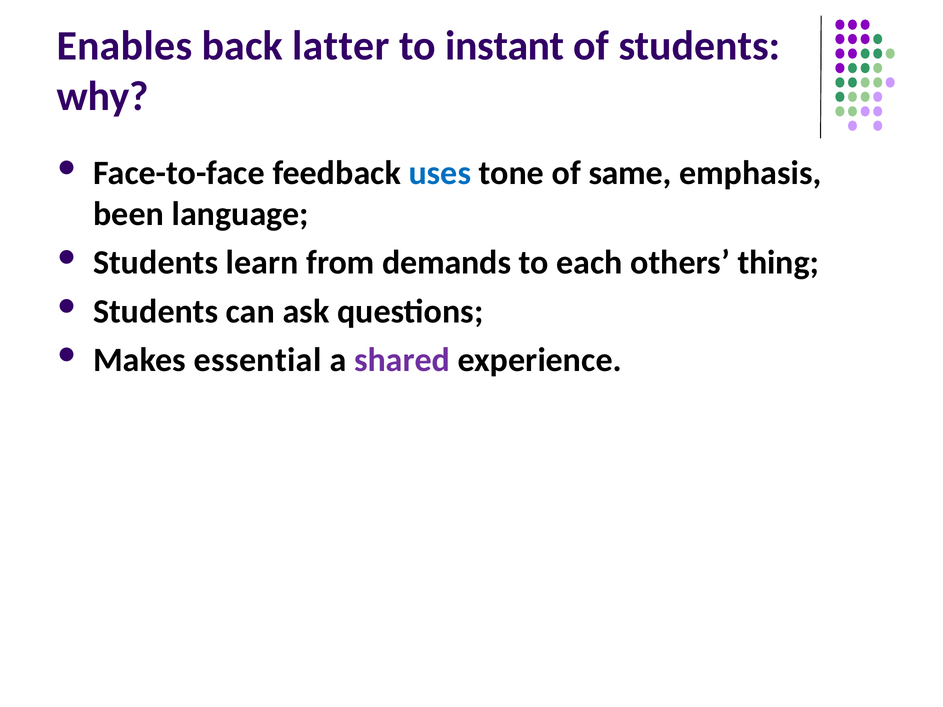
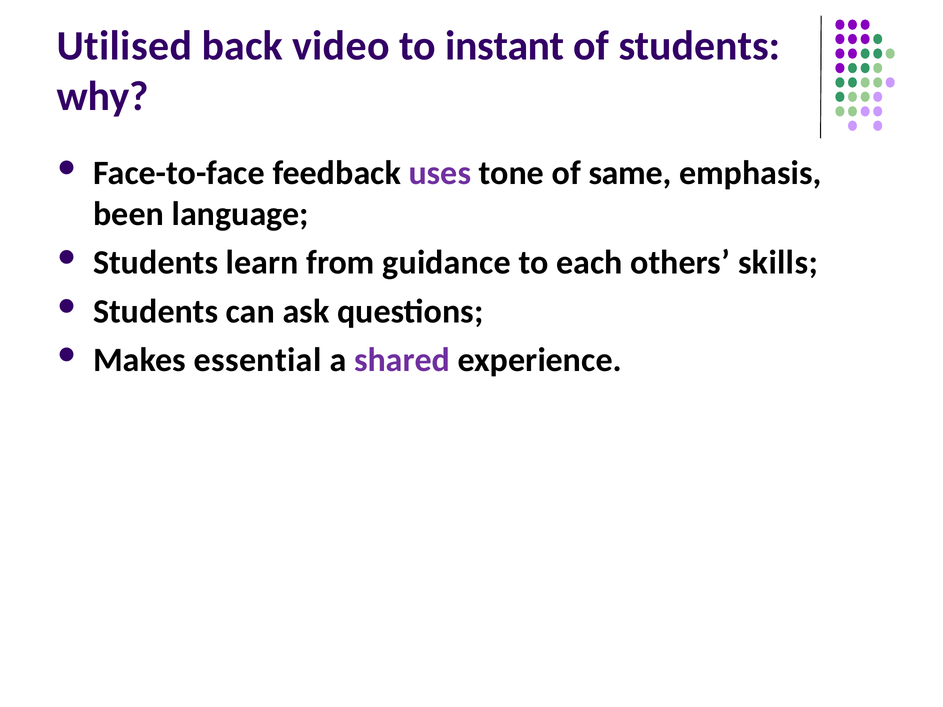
Enables: Enables -> Utilised
latter: latter -> video
uses colour: blue -> purple
demands: demands -> guidance
thing: thing -> skills
